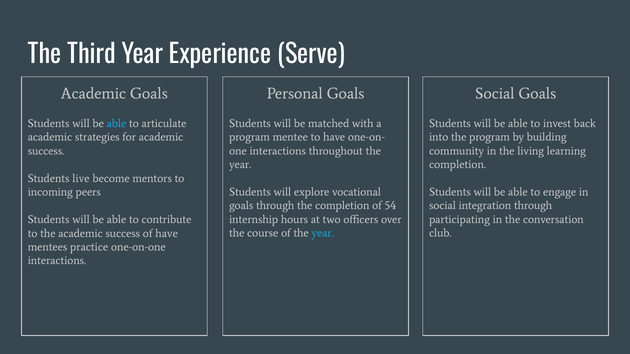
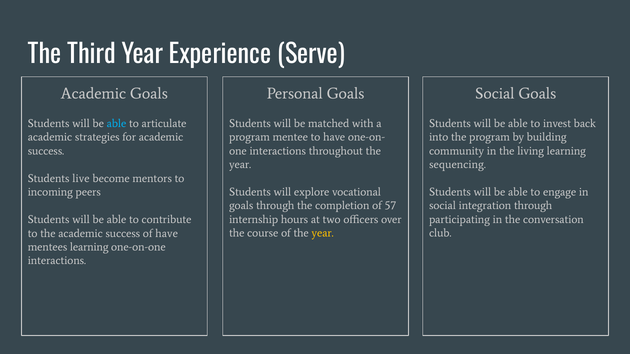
completion at (457, 165): completion -> sequencing
54: 54 -> 57
year at (323, 233) colour: light blue -> yellow
mentees practice: practice -> learning
